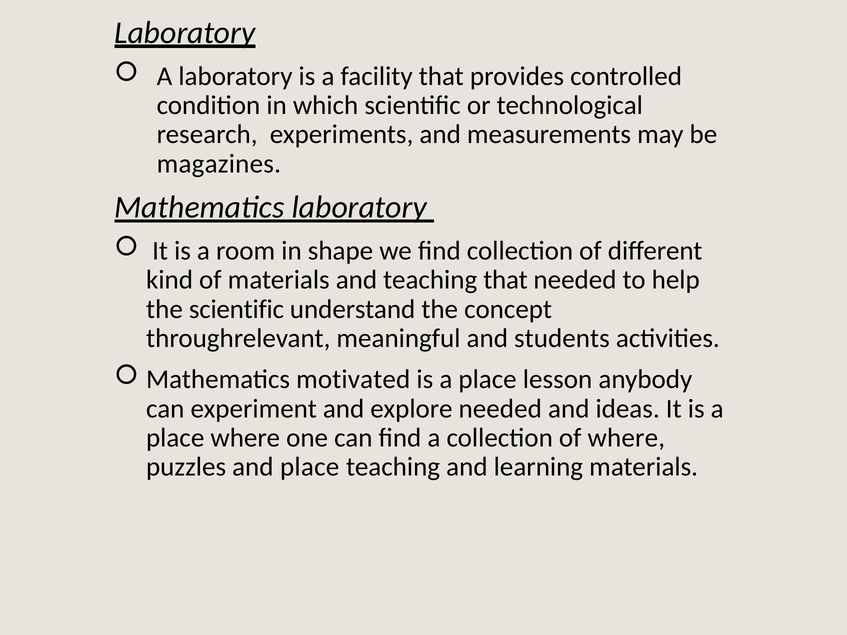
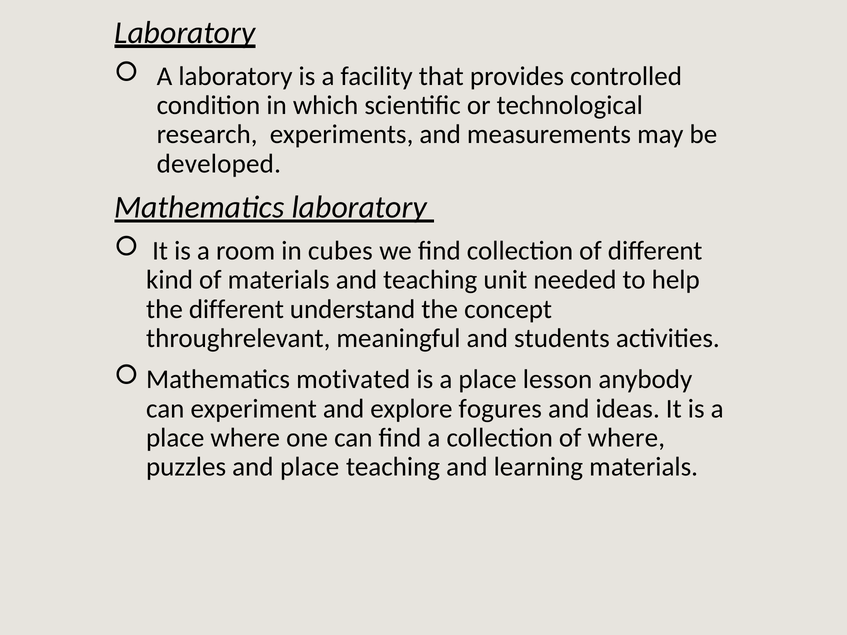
magazines: magazines -> developed
shape: shape -> cubes
teaching that: that -> unit
the scientific: scientific -> different
explore needed: needed -> fogures
